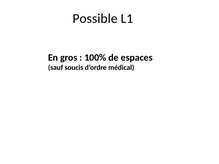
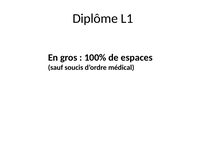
Possible: Possible -> Diplôme
